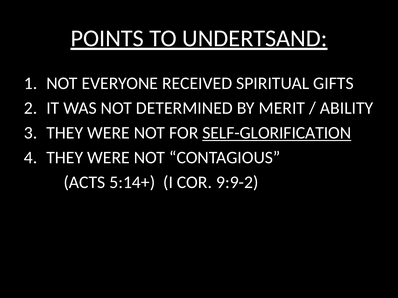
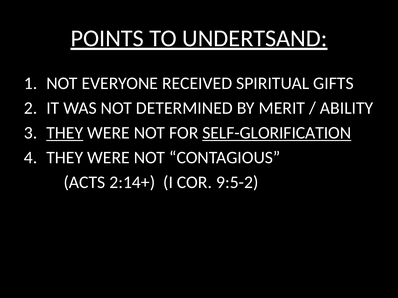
THEY at (65, 133) underline: none -> present
5:14+: 5:14+ -> 2:14+
9:9-2: 9:9-2 -> 9:5-2
